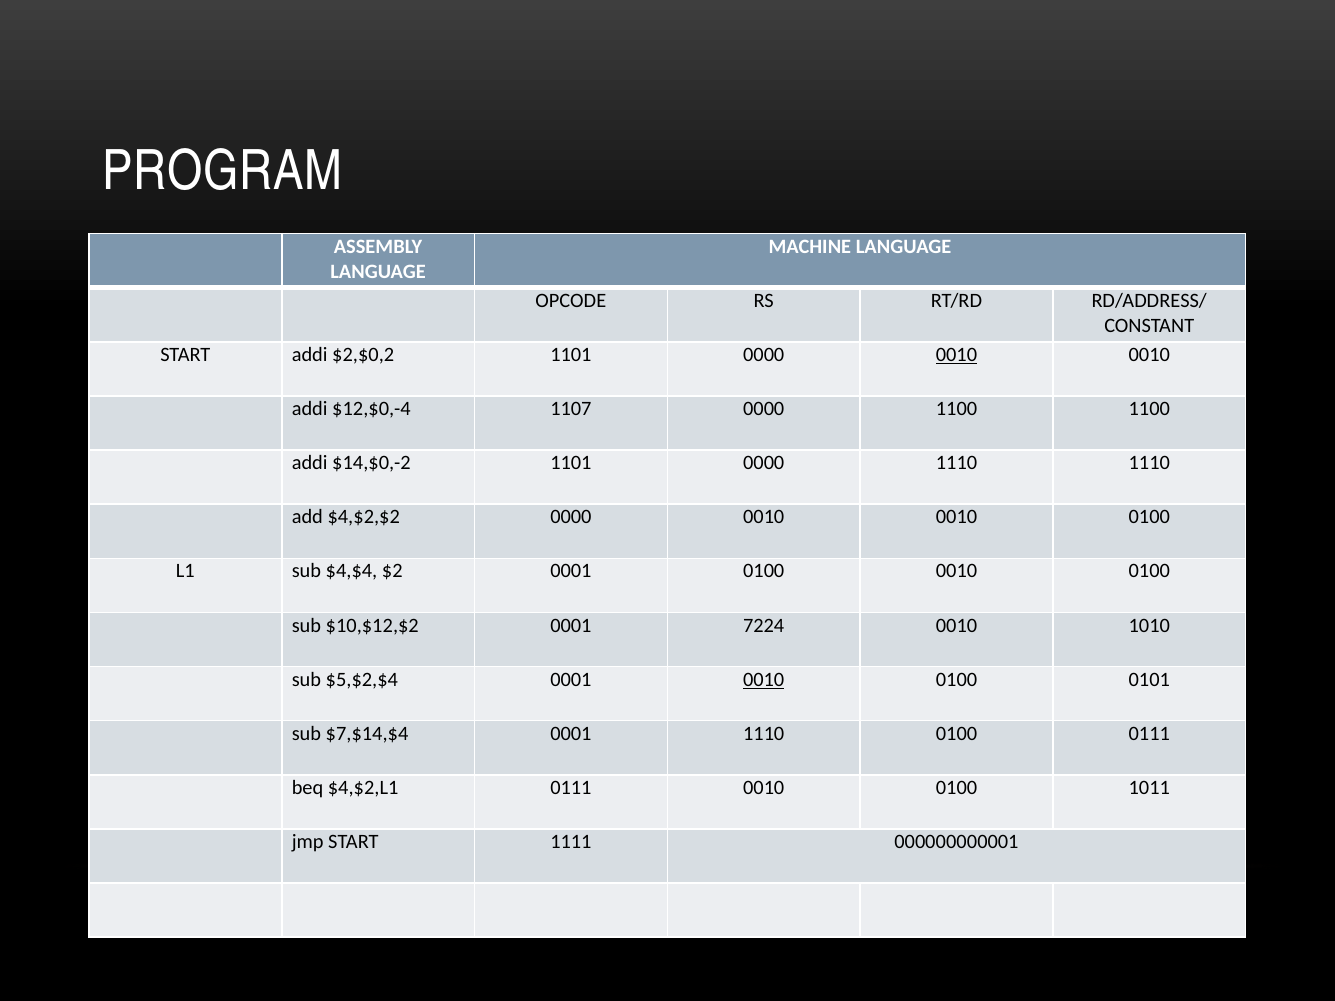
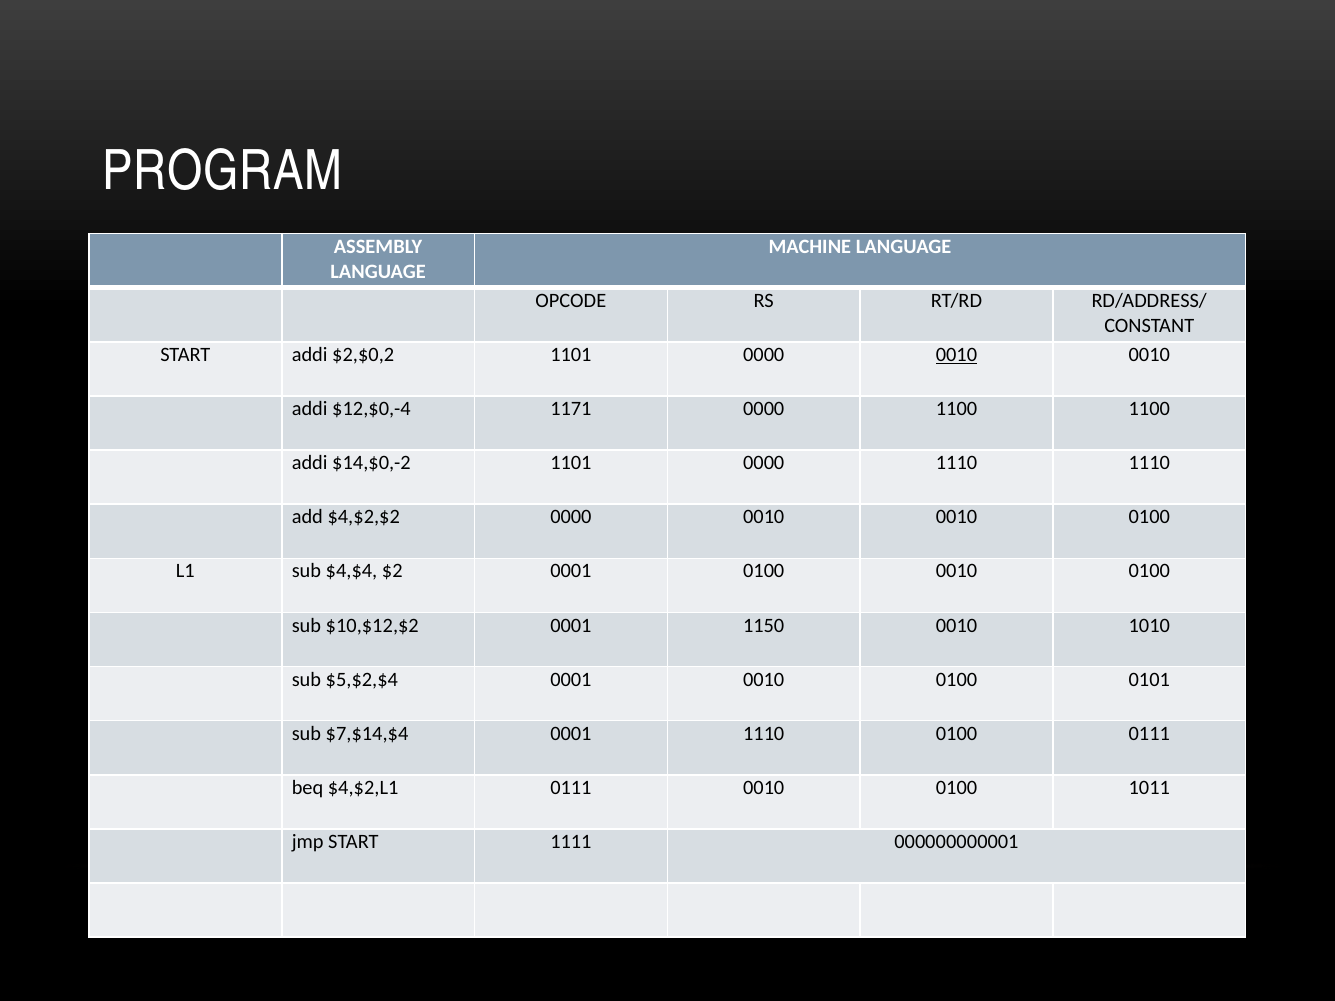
1107: 1107 -> 1171
7224: 7224 -> 1150
0010 at (764, 680) underline: present -> none
